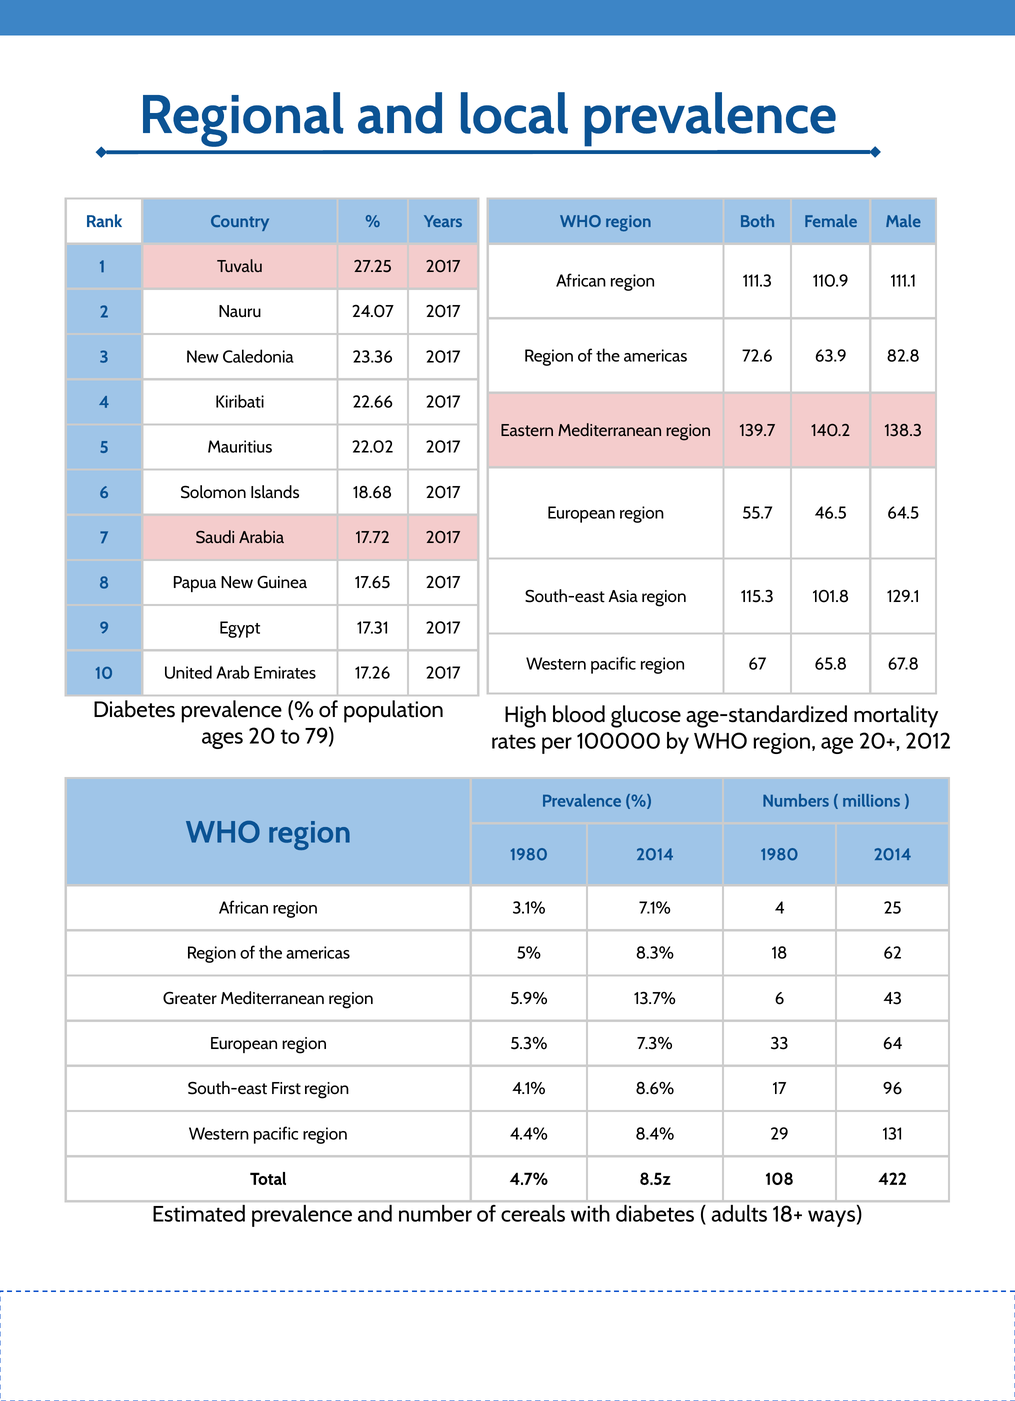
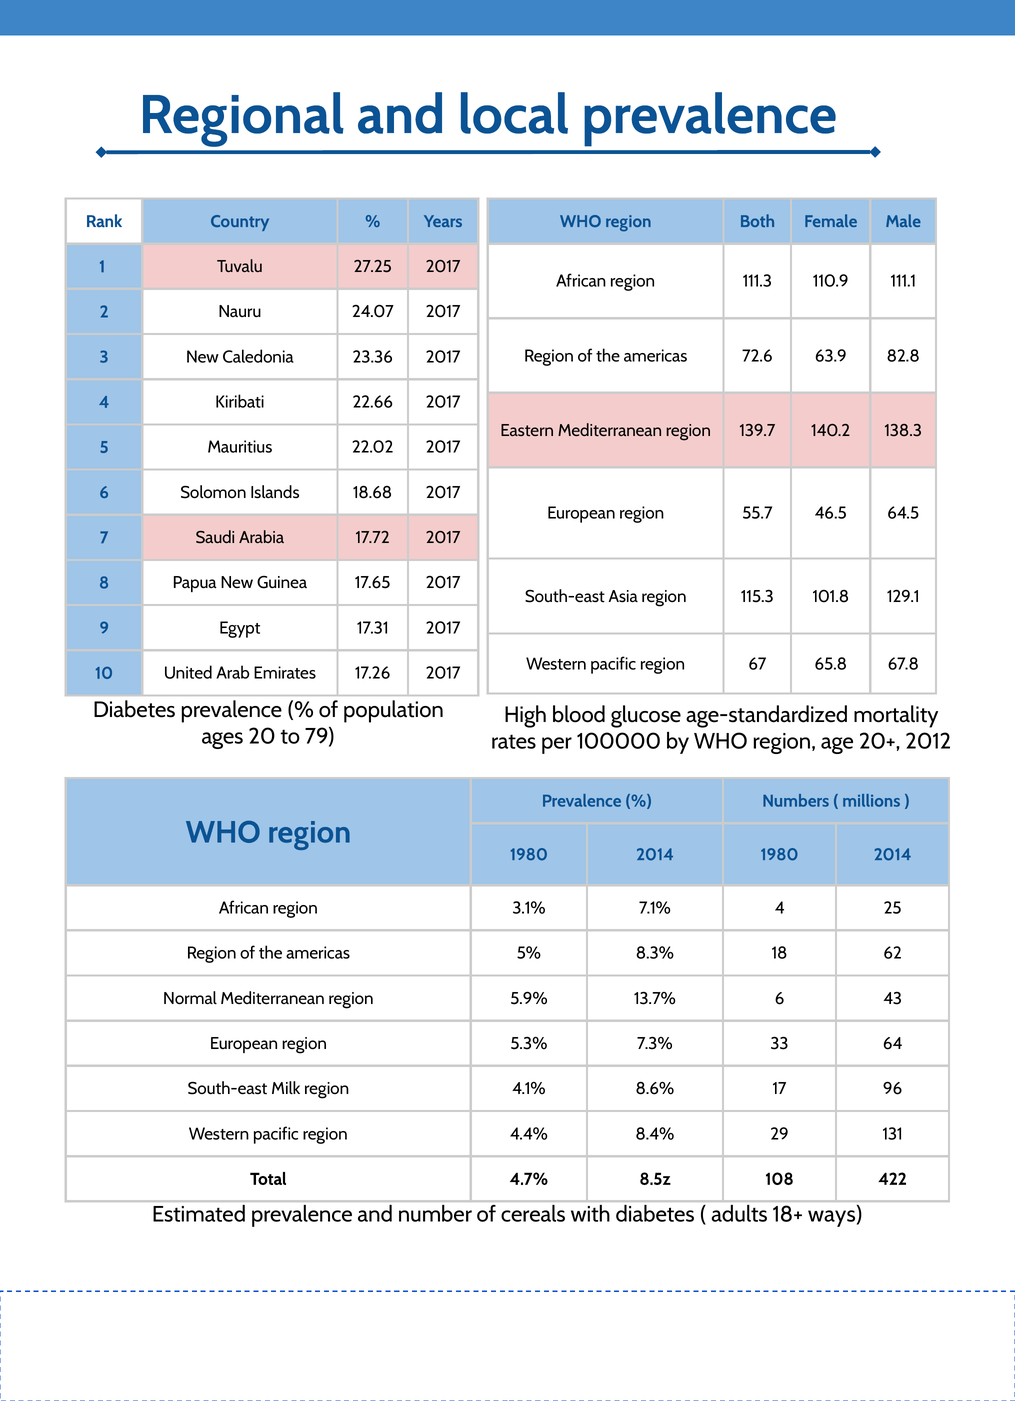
Greater: Greater -> Normal
First: First -> Milk
